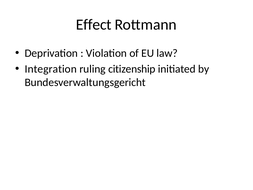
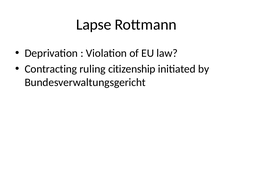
Effect: Effect -> Lapse
Integration: Integration -> Contracting
